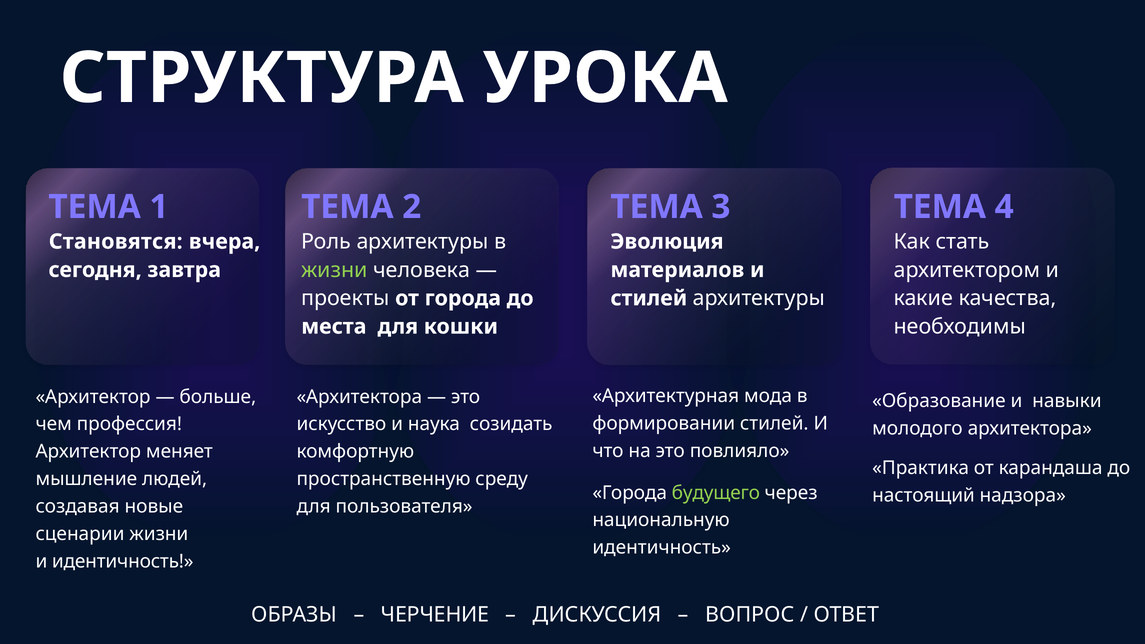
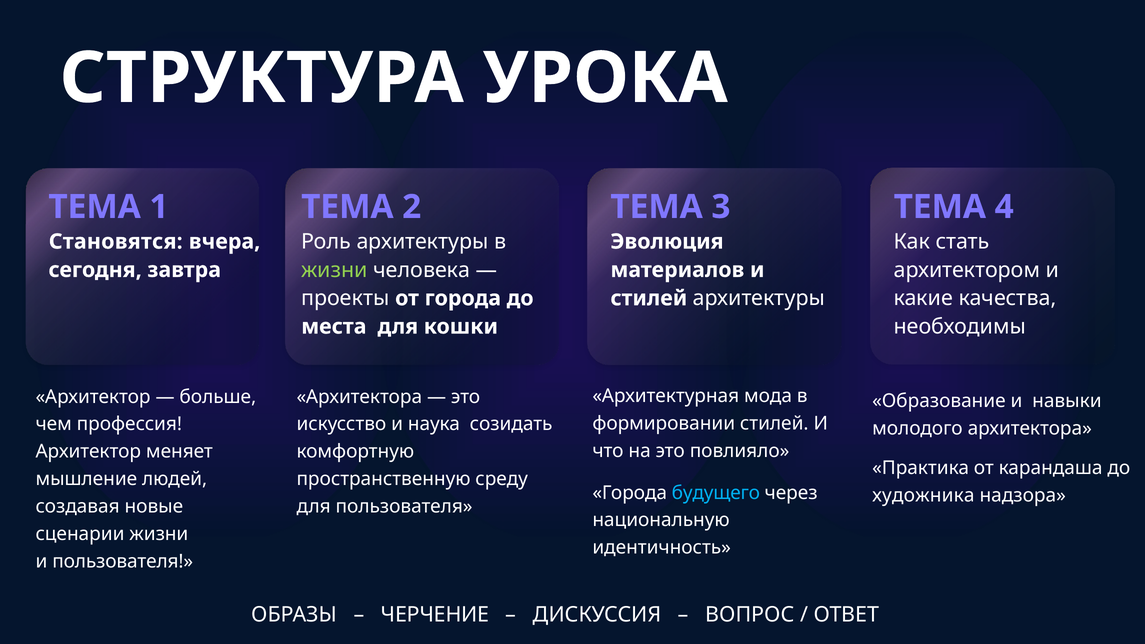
будущего colour: light green -> light blue
настоящий: настоящий -> художника
и идентичность: идентичность -> пользователя
